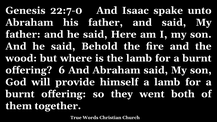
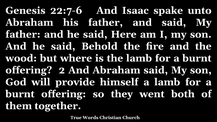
22:7-0: 22:7-0 -> 22:7-6
6: 6 -> 2
